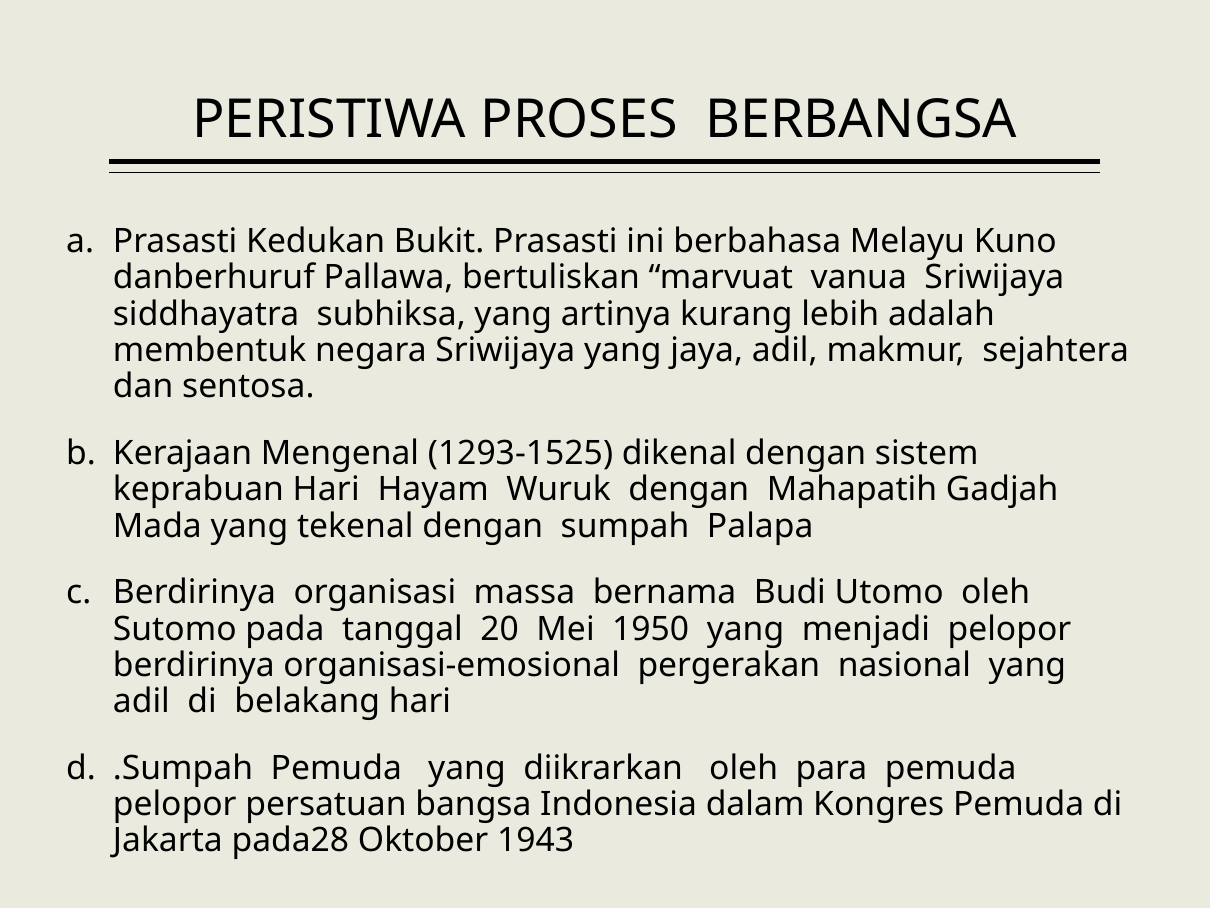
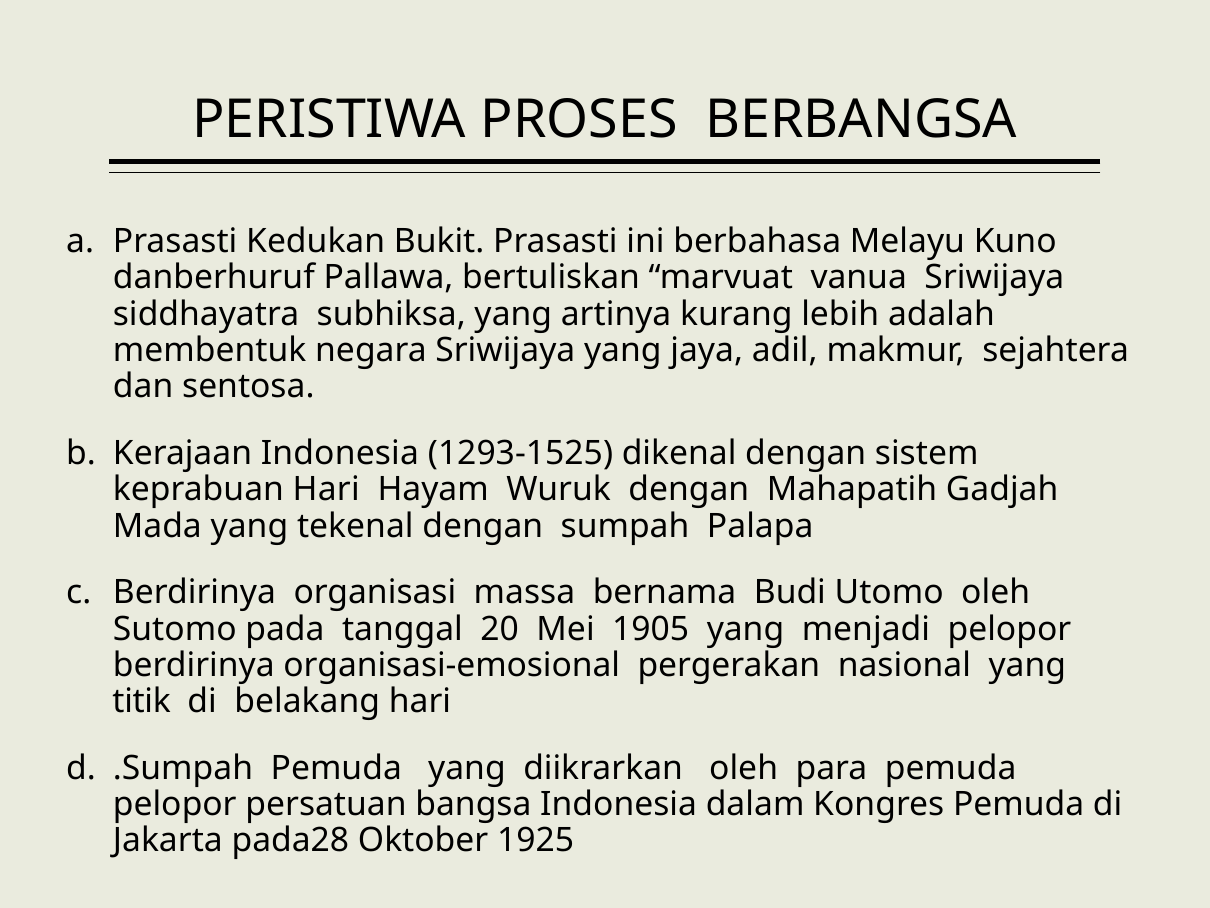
Kerajaan Mengenal: Mengenal -> Indonesia
1950: 1950 -> 1905
adil at (141, 701): adil -> titik
1943: 1943 -> 1925
